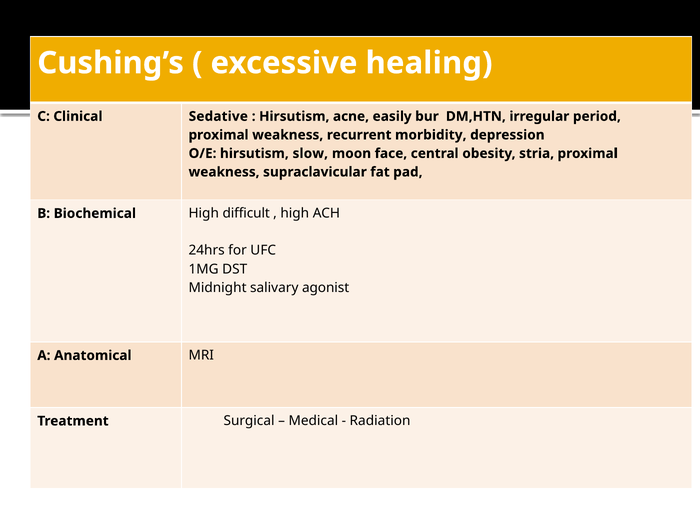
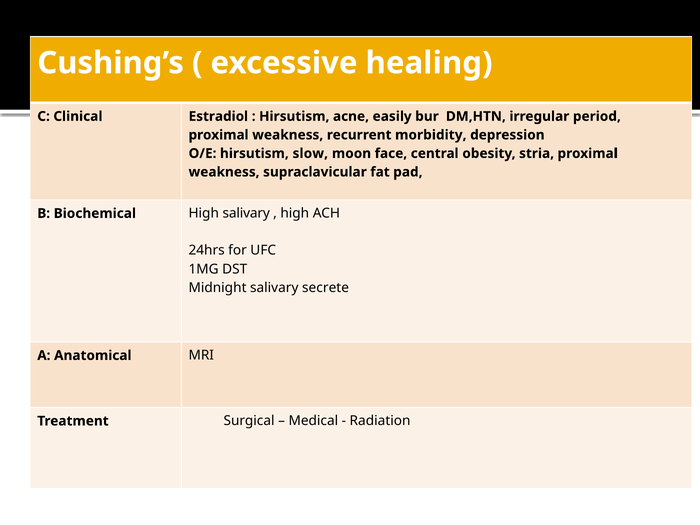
Sedative: Sedative -> Estradiol
High difficult: difficult -> salivary
agonist: agonist -> secrete
